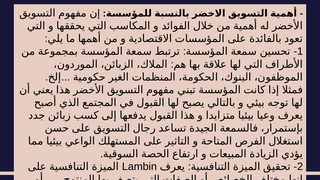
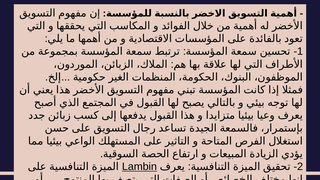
Lambin underline: none -> present
